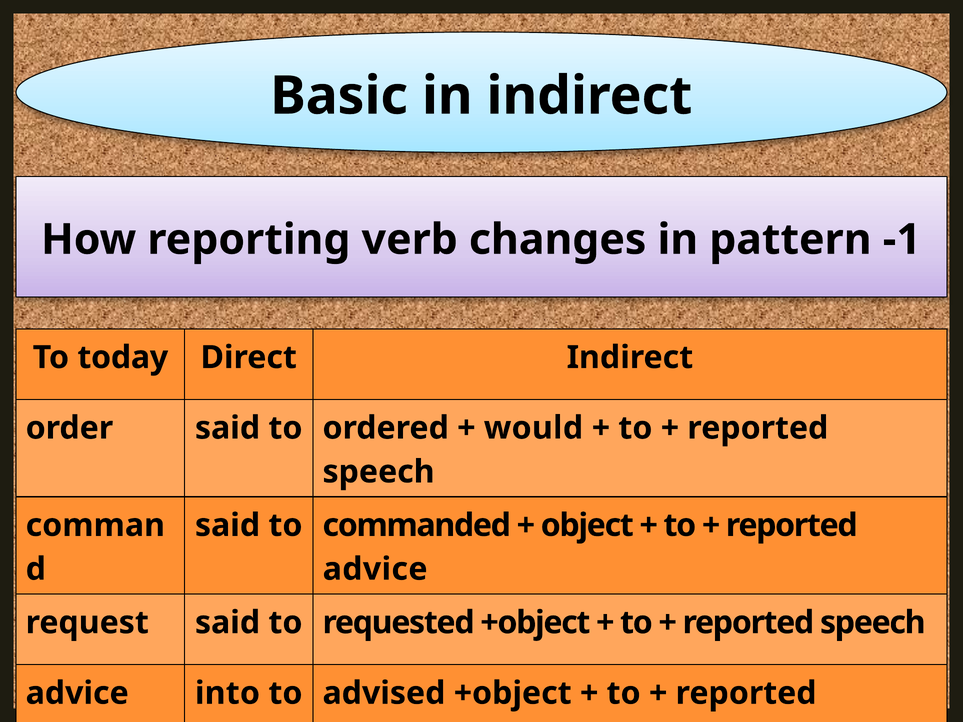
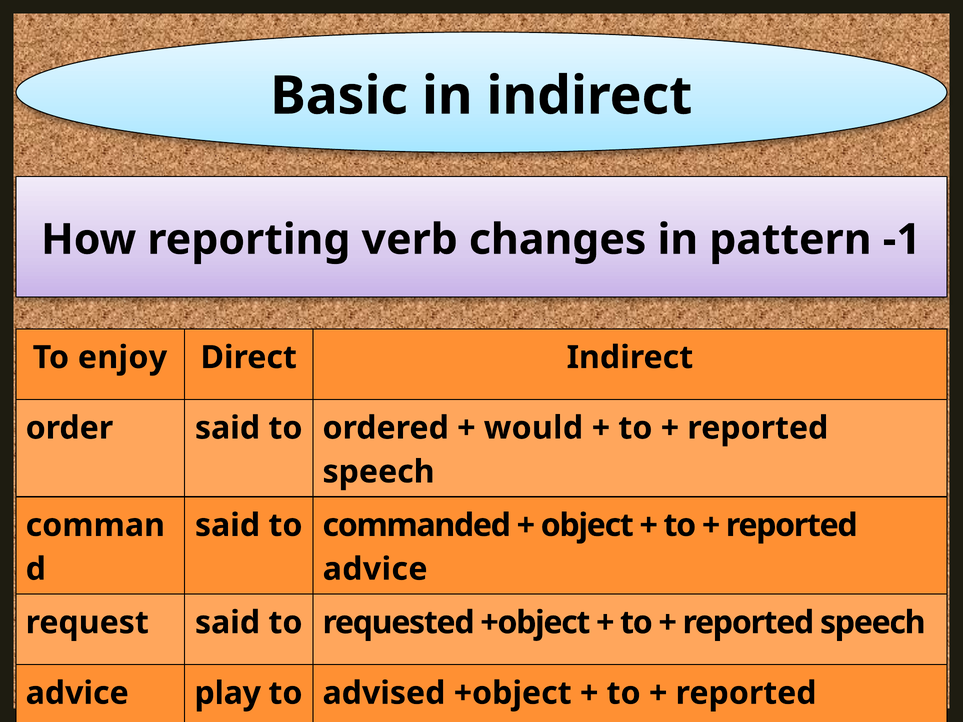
today: today -> enjoy
into: into -> play
